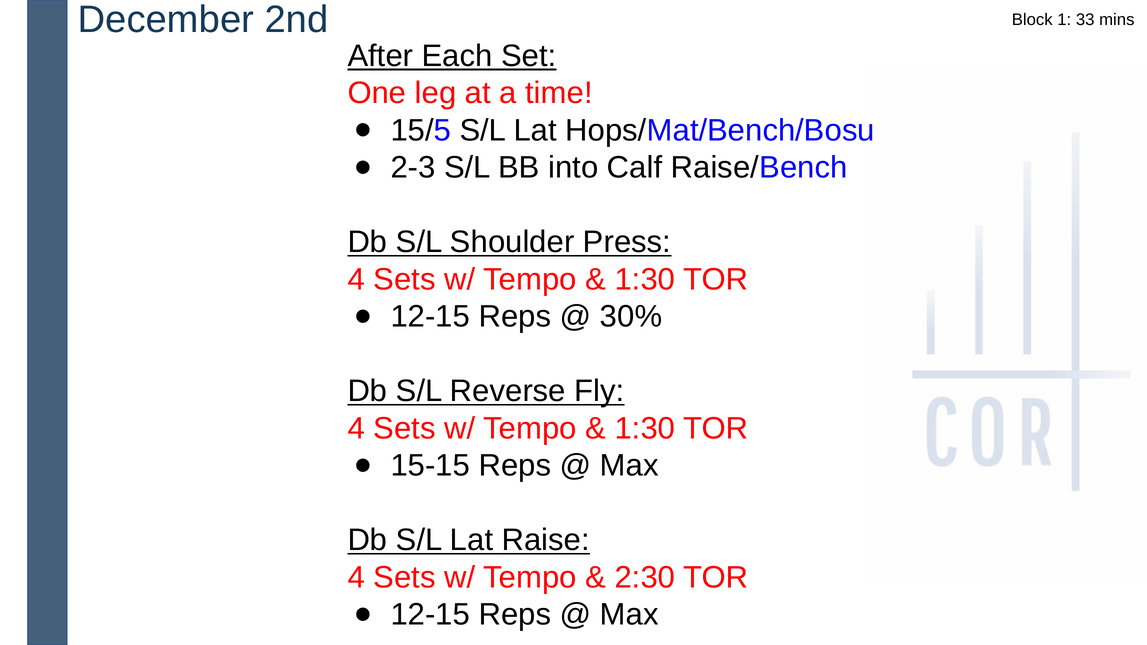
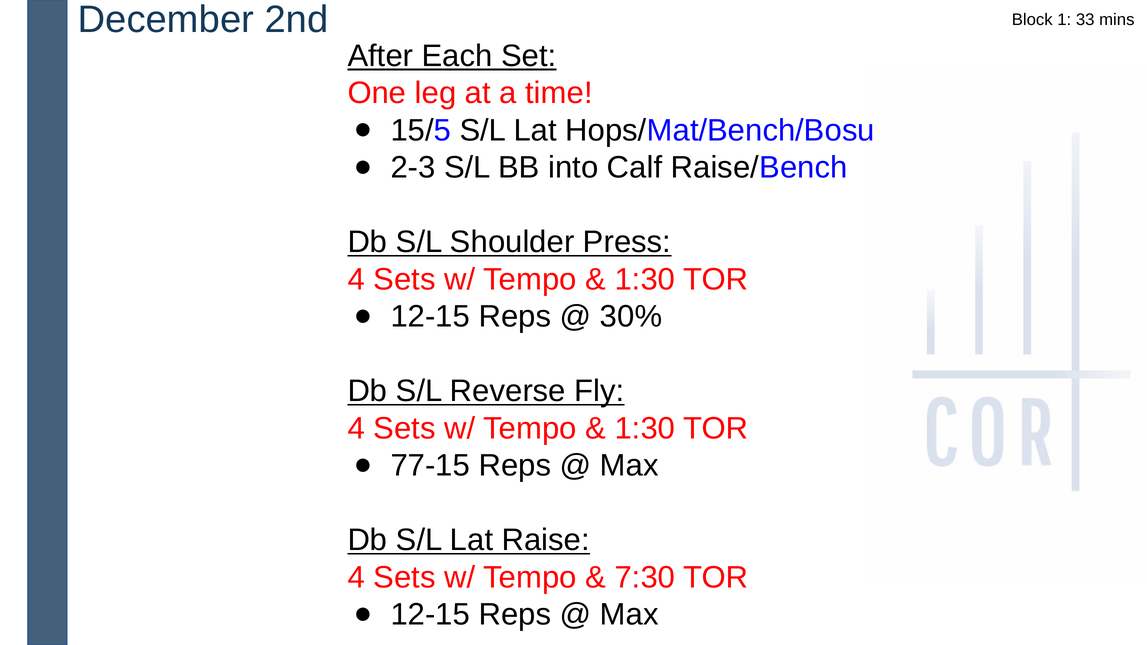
15-15: 15-15 -> 77-15
2:30: 2:30 -> 7:30
